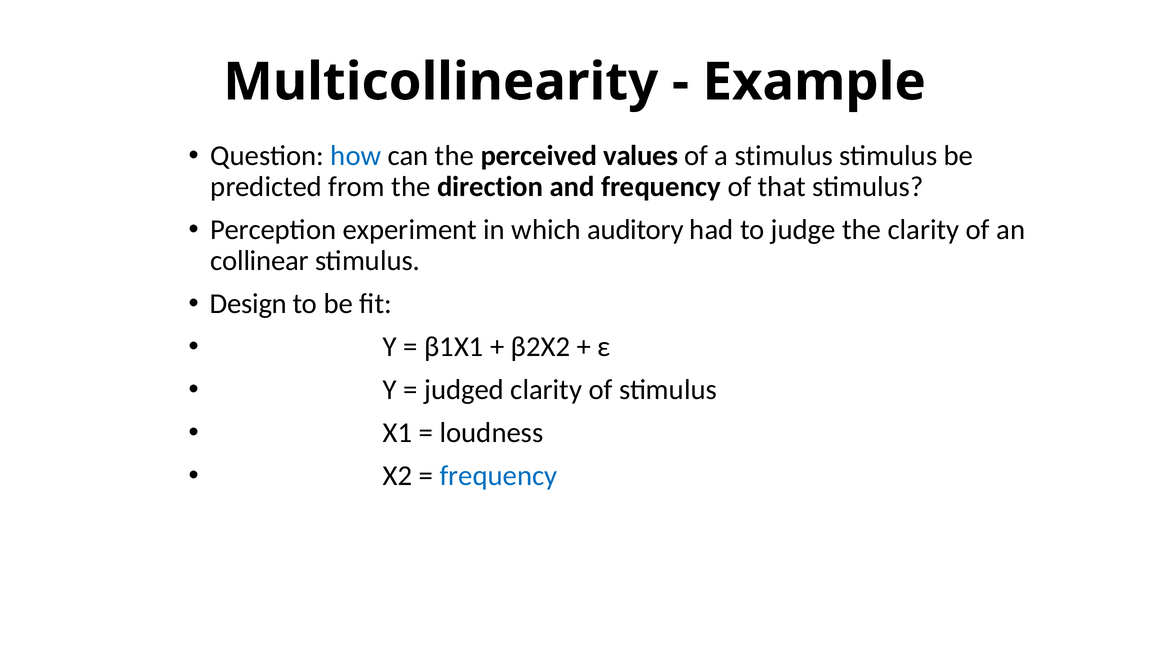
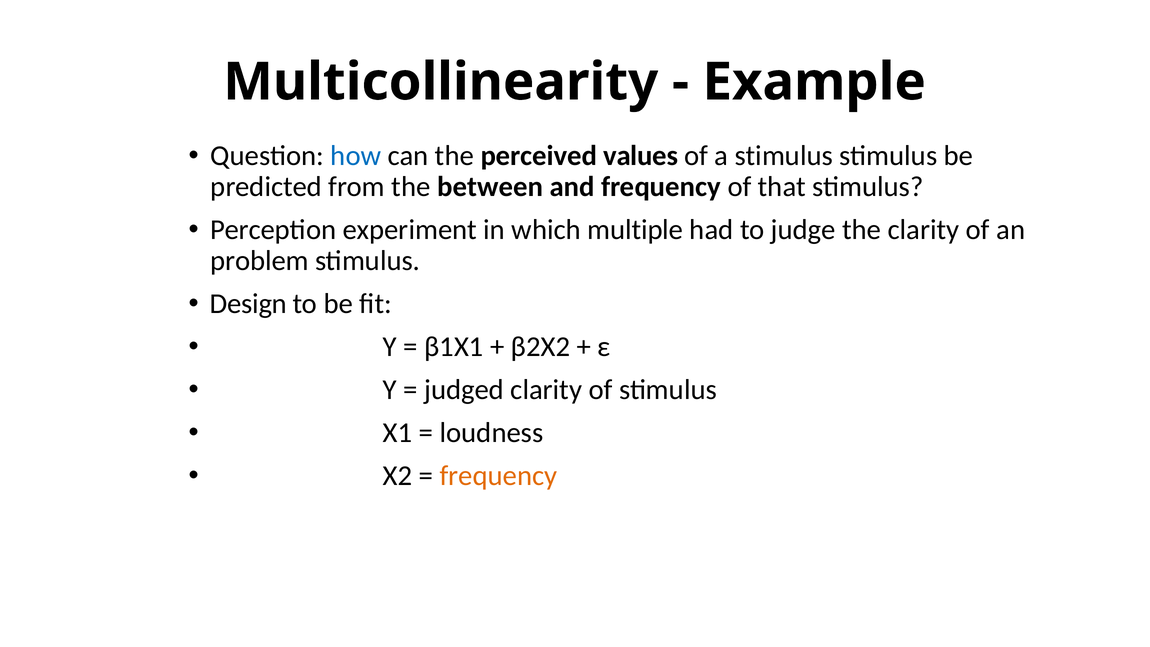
direction: direction -> between
auditory: auditory -> multiple
collinear: collinear -> problem
frequency at (498, 476) colour: blue -> orange
